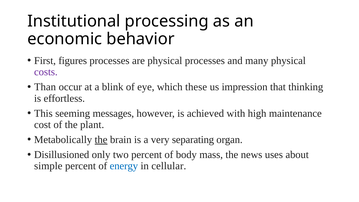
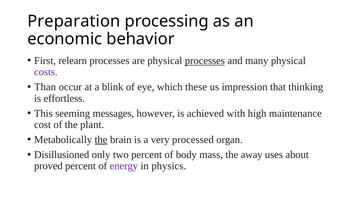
Institutional: Institutional -> Preparation
figures: figures -> relearn
processes at (205, 61) underline: none -> present
separating: separating -> processed
news: news -> away
simple: simple -> proved
energy colour: blue -> purple
cellular: cellular -> physics
